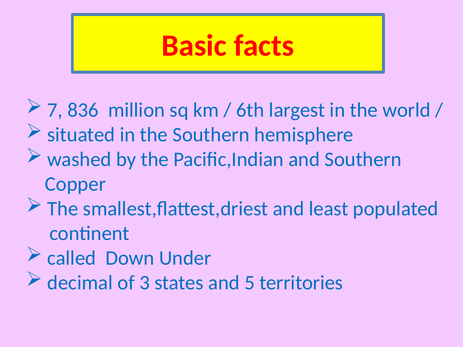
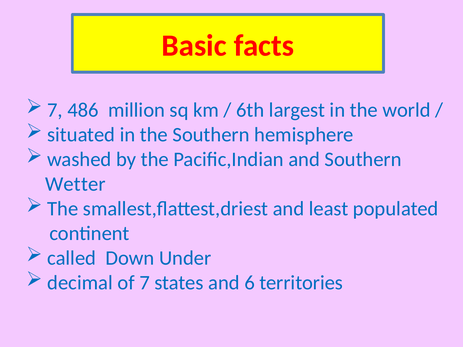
836: 836 -> 486
Copper: Copper -> Wetter
of 3: 3 -> 7
5: 5 -> 6
